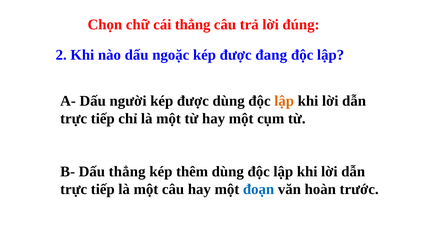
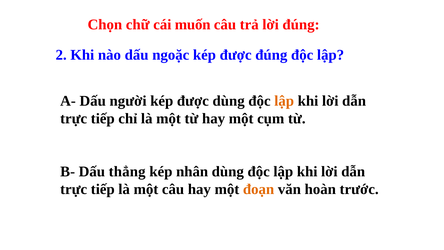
cái thẳng: thẳng -> muốn
được đang: đang -> đúng
thêm: thêm -> nhân
đoạn colour: blue -> orange
